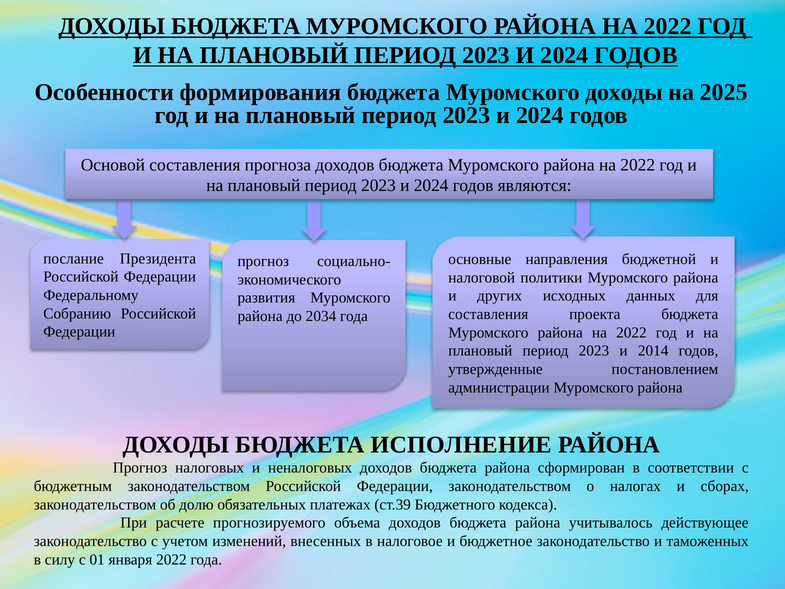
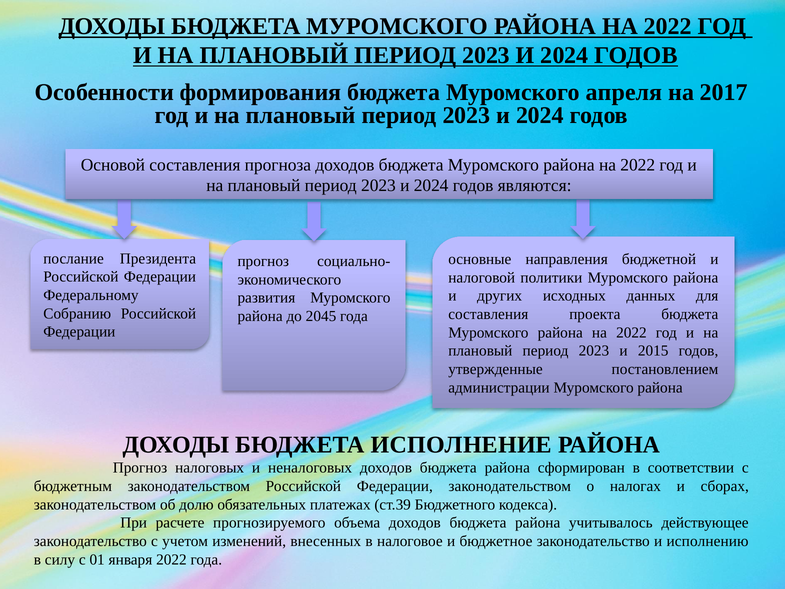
Муромского доходы: доходы -> апреля
2025: 2025 -> 2017
2034: 2034 -> 2045
2014: 2014 -> 2015
таможенных: таможенных -> исполнению
